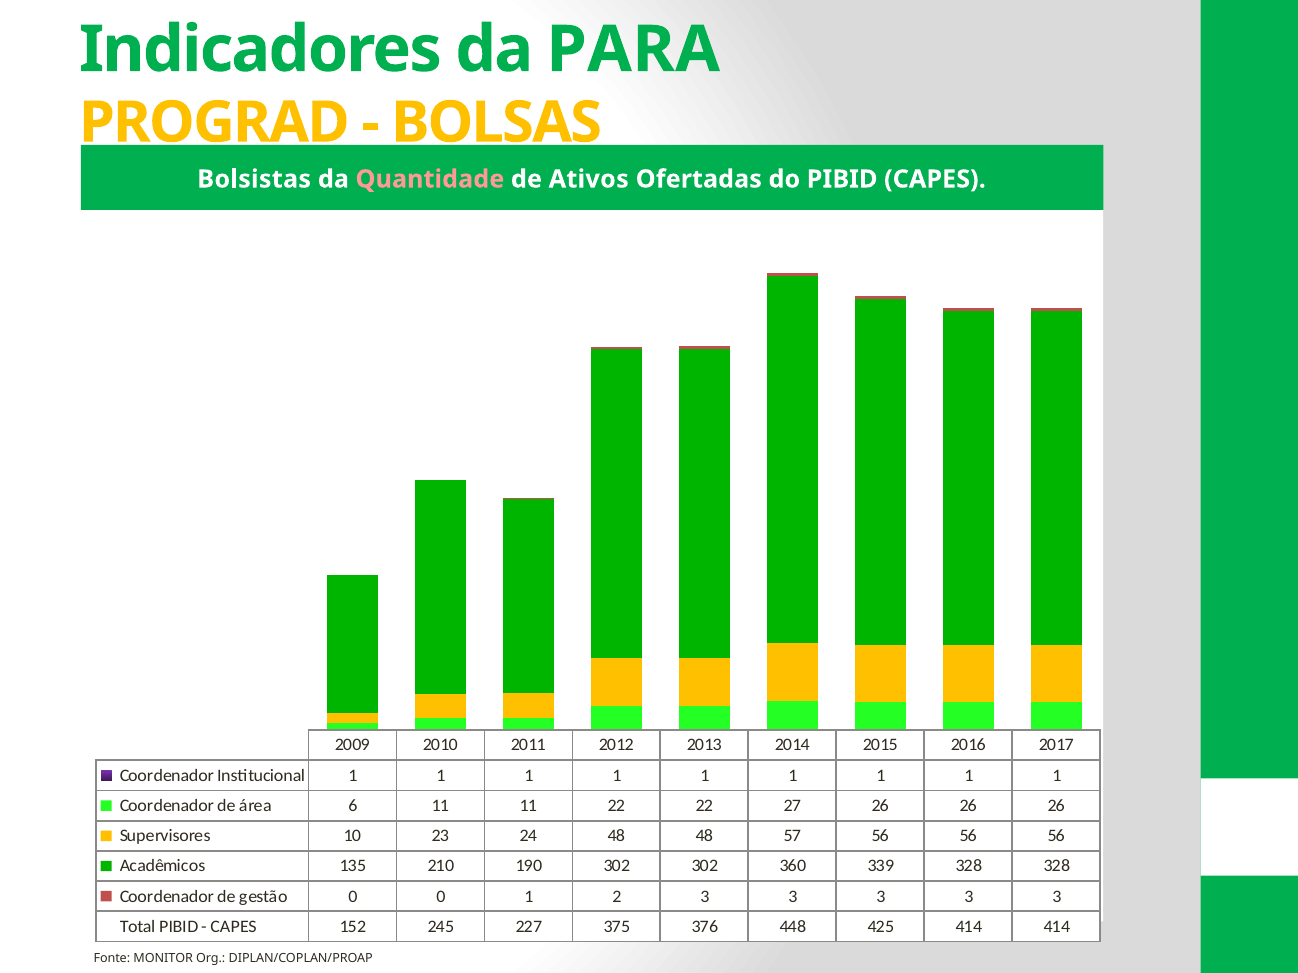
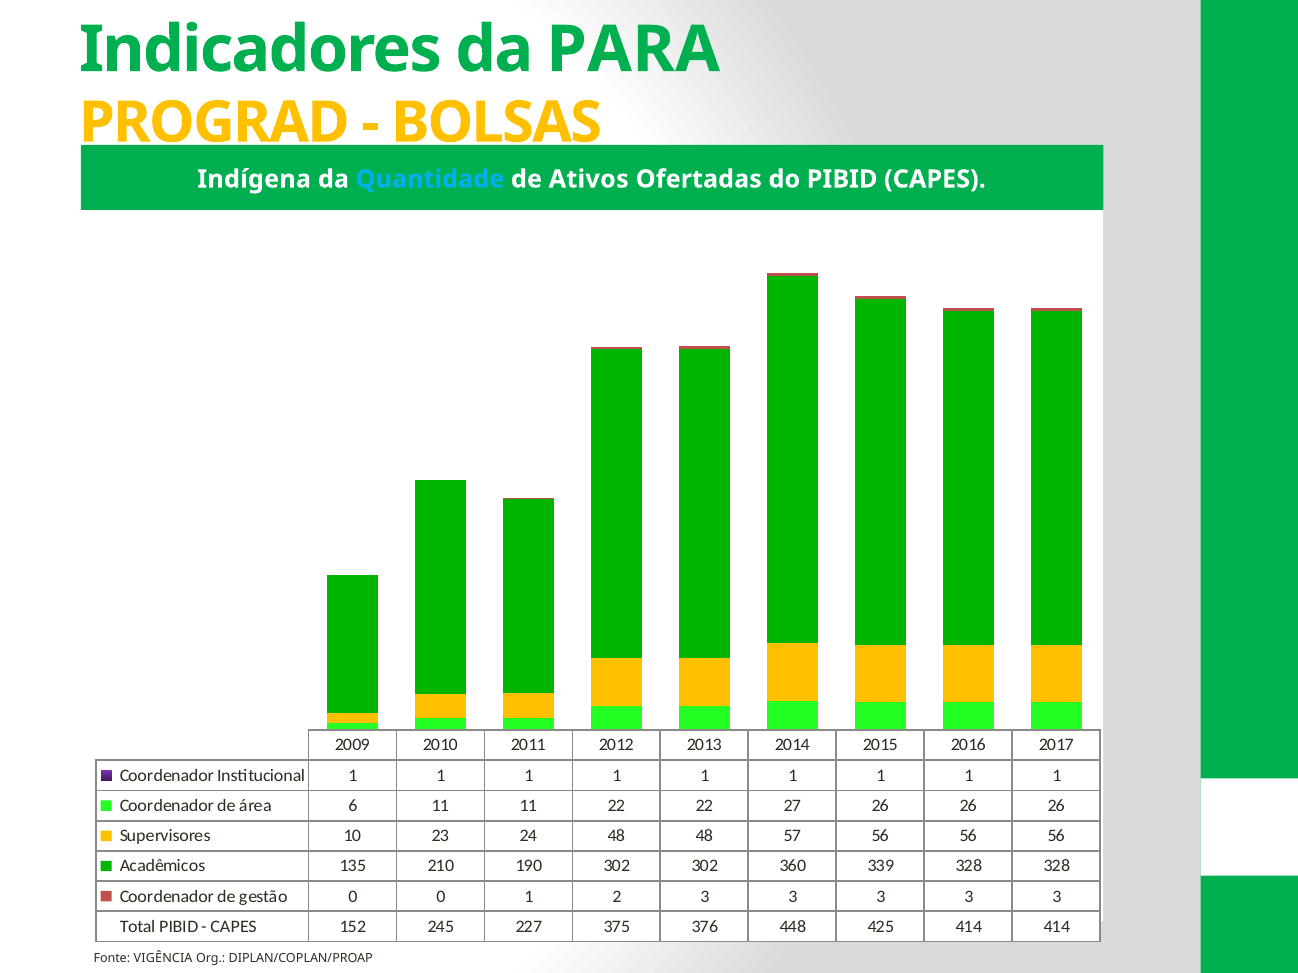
Bolsistas: Bolsistas -> Indígena
Quantidade colour: pink -> light blue
MONITOR: MONITOR -> VIGÊNCIA
